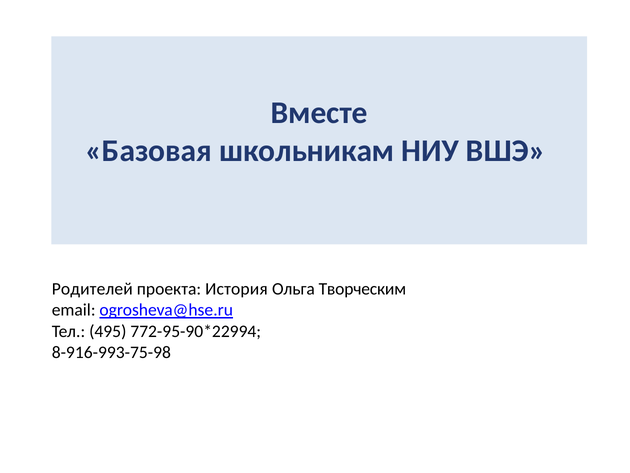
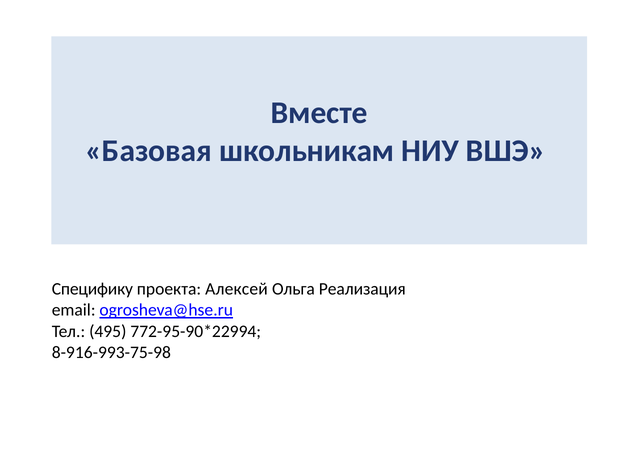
Родителей: Родителей -> Специфику
История: История -> Алексей
Творческим: Творческим -> Реализация
